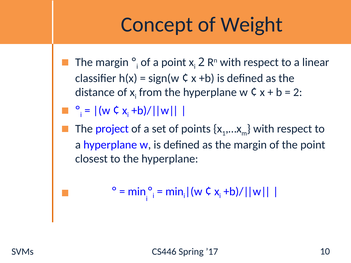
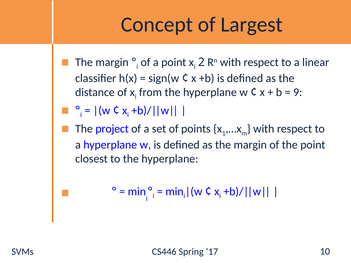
Weight: Weight -> Largest
2 at (298, 92): 2 -> 9
